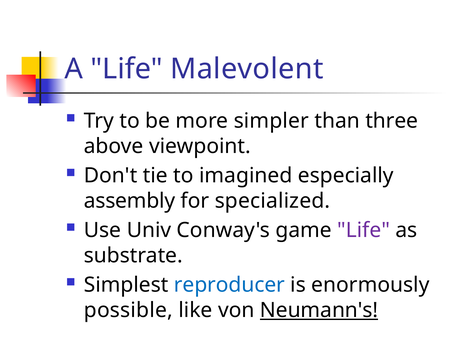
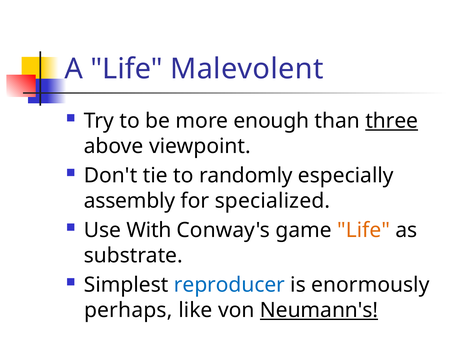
simpler: simpler -> enough
three underline: none -> present
imagined: imagined -> randomly
Univ: Univ -> With
Life at (364, 231) colour: purple -> orange
possible: possible -> perhaps
